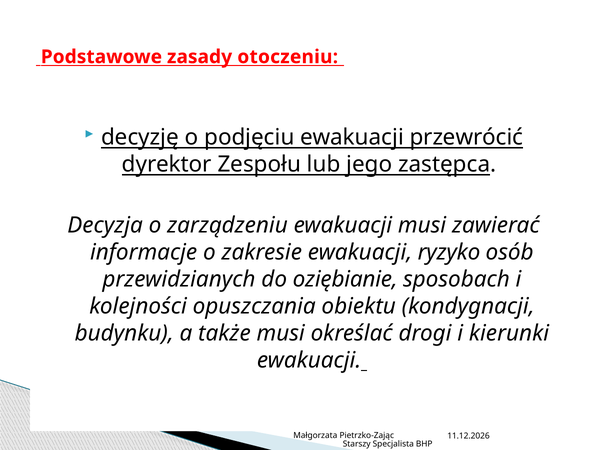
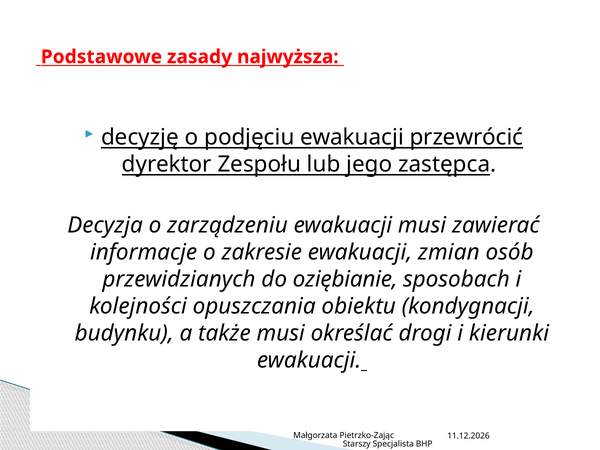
otoczeniu: otoczeniu -> najwyższa
ryzyko: ryzyko -> zmian
